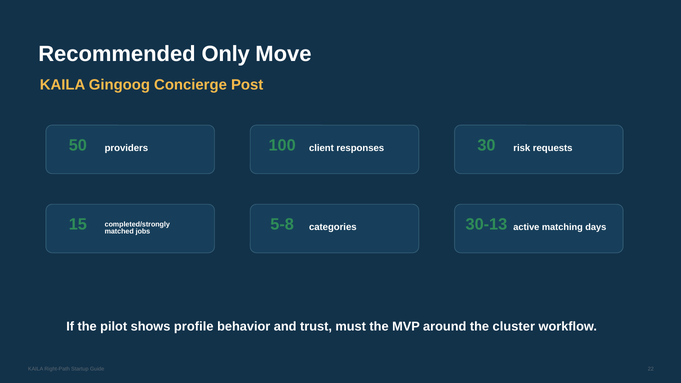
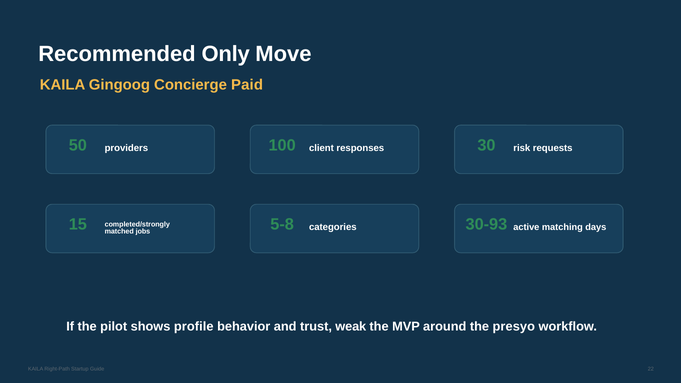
Post: Post -> Paid
30-13: 30-13 -> 30-93
must: must -> weak
cluster: cluster -> presyo
